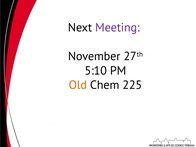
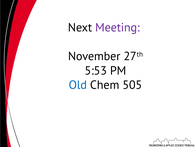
5:10: 5:10 -> 5:53
Old colour: orange -> blue
225: 225 -> 505
